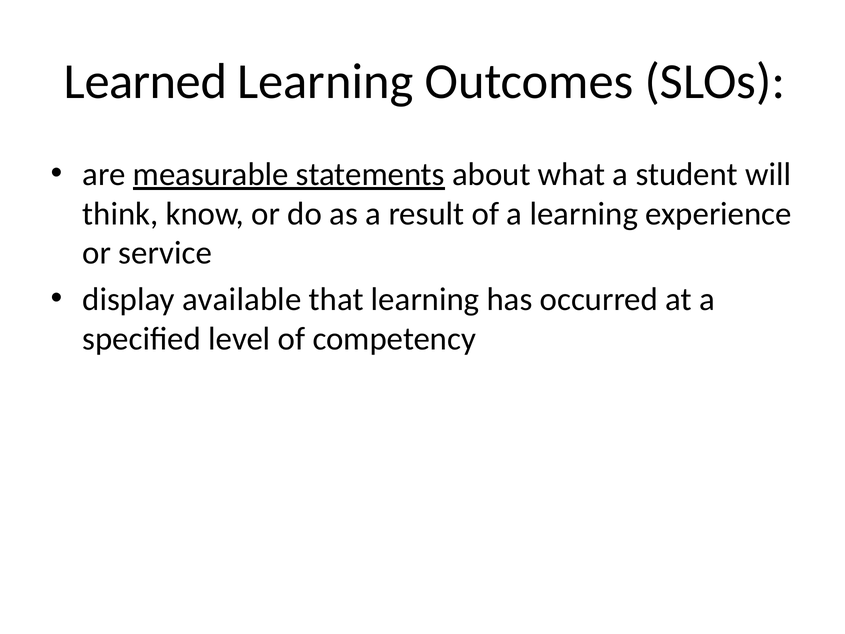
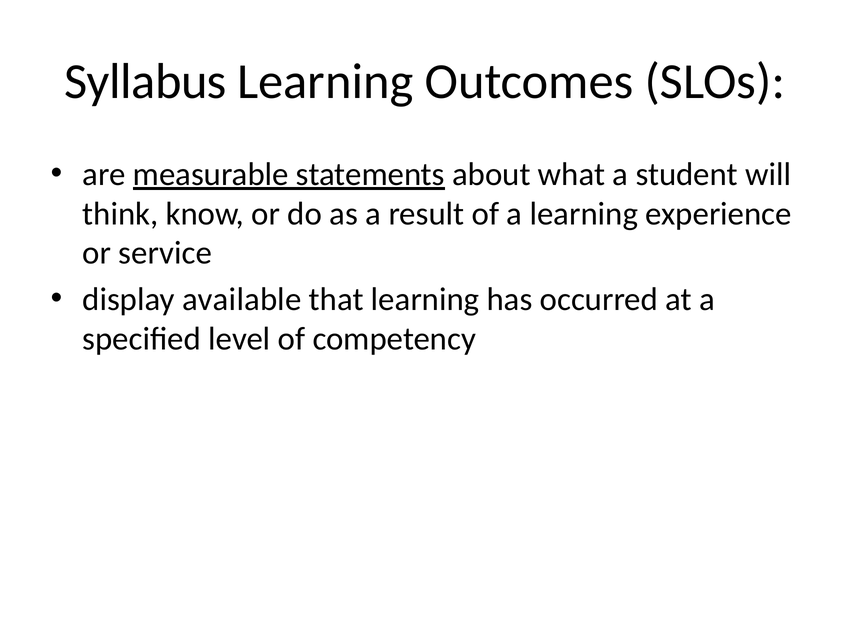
Learned: Learned -> Syllabus
